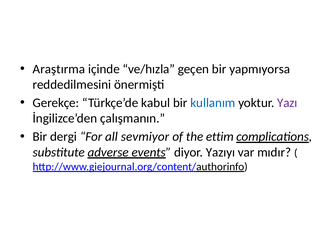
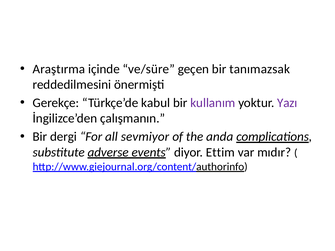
ve/hızla: ve/hızla -> ve/süre
yapmıyorsa: yapmıyorsa -> tanımazsak
kullanım colour: blue -> purple
ettim: ettim -> anda
Yazıyı: Yazıyı -> Ettim
